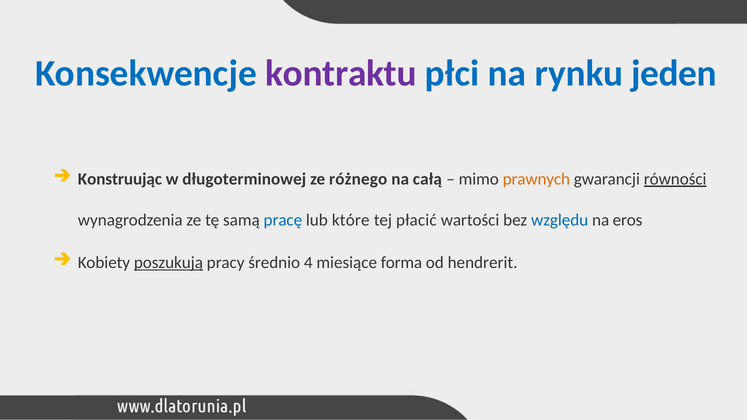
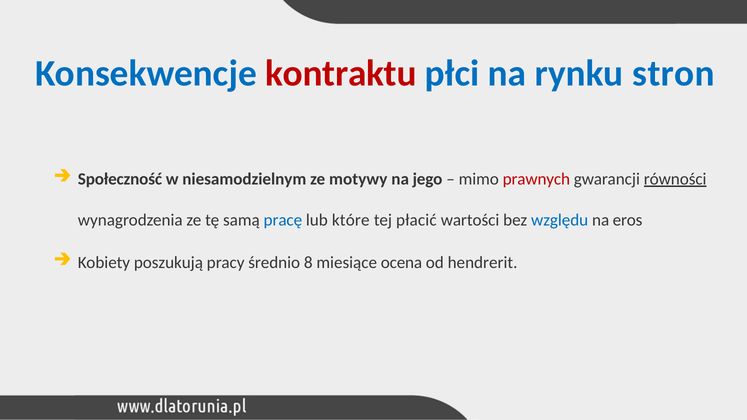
kontraktu colour: purple -> red
jeden: jeden -> stron
Konstruując: Konstruując -> Społeczność
długoterminowej: długoterminowej -> niesamodzielnym
różnego: różnego -> motywy
całą: całą -> jego
prawnych colour: orange -> red
poszukują underline: present -> none
4: 4 -> 8
forma: forma -> ocena
